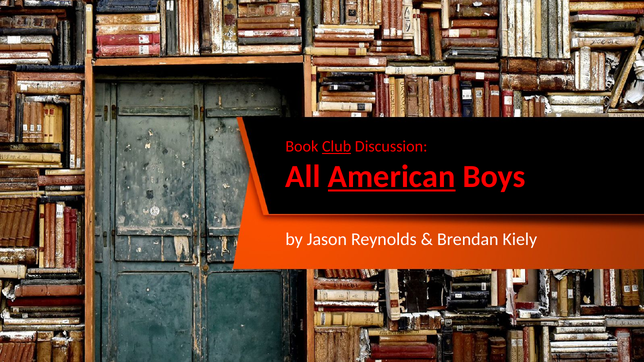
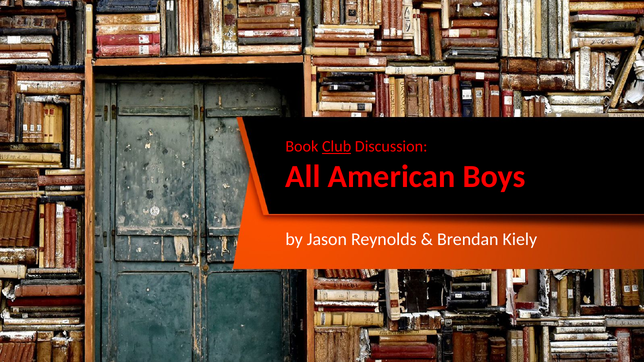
American underline: present -> none
